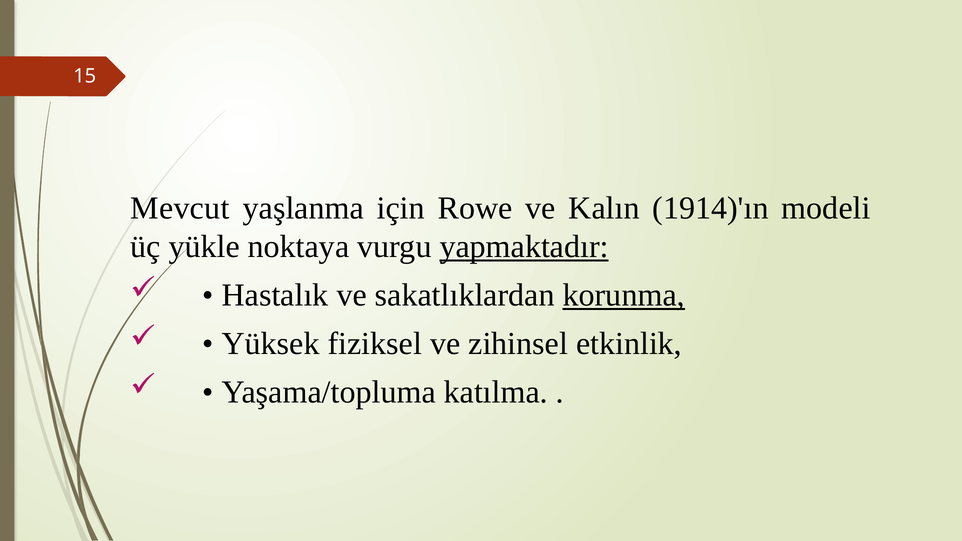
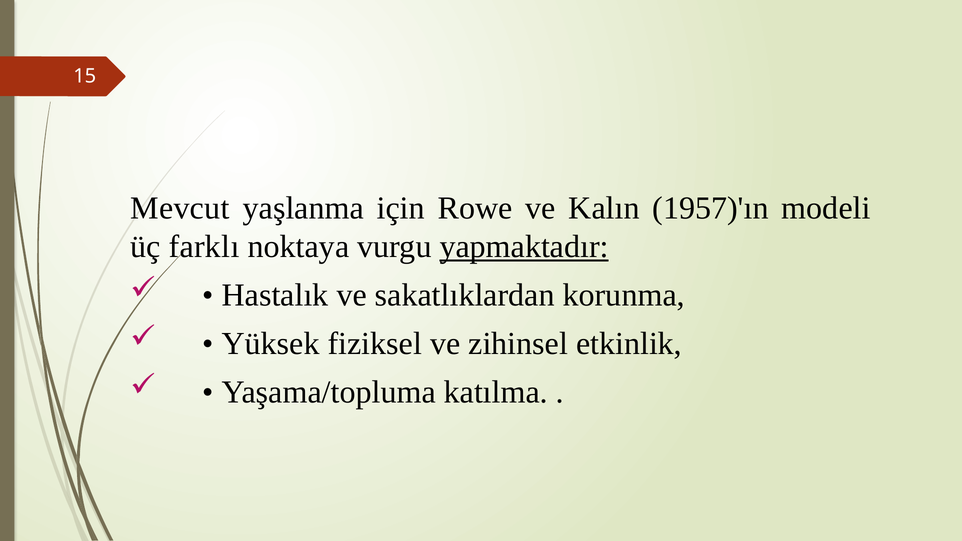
1914)'ın: 1914)'ın -> 1957)'ın
yükle: yükle -> farklı
korunma underline: present -> none
